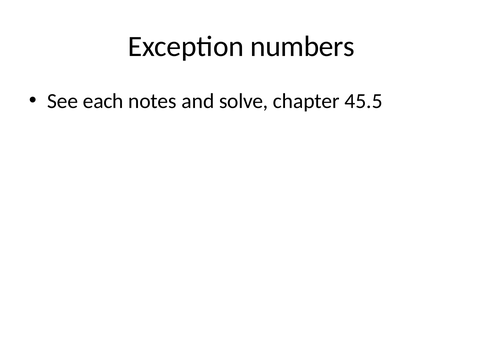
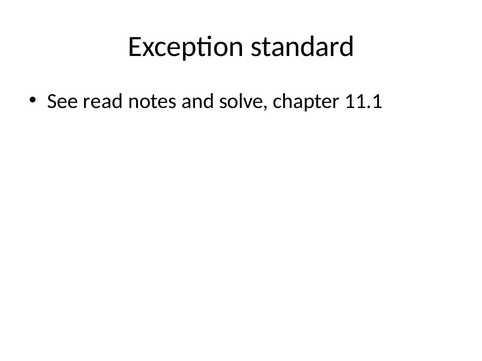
numbers: numbers -> standard
each: each -> read
45.5: 45.5 -> 11.1
